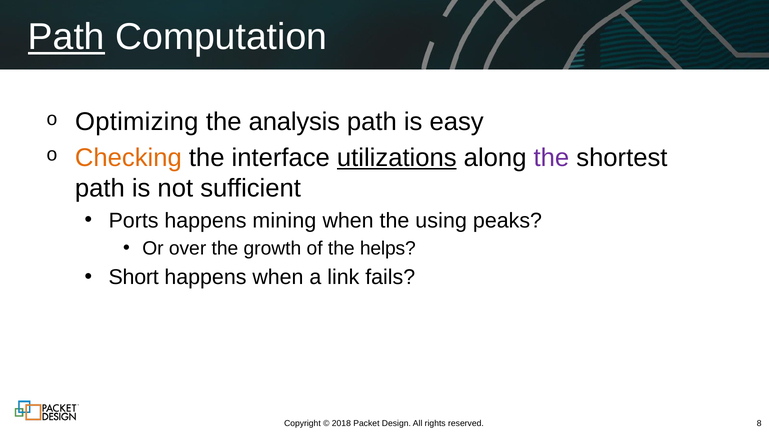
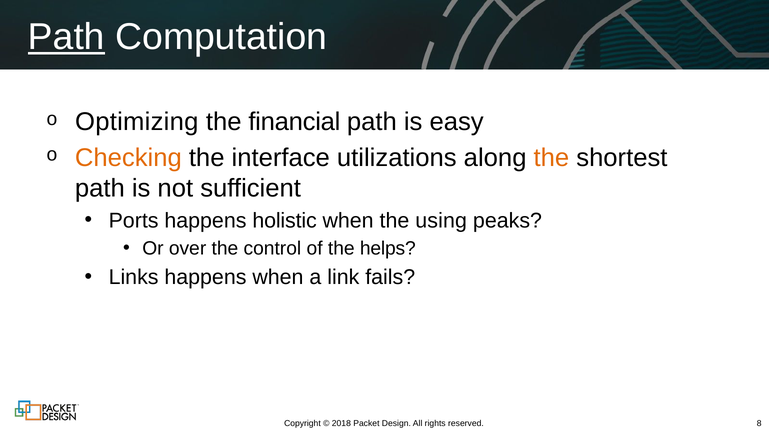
analysis: analysis -> financial
utilizations underline: present -> none
the at (551, 158) colour: purple -> orange
mining: mining -> holistic
growth: growth -> control
Short: Short -> Links
